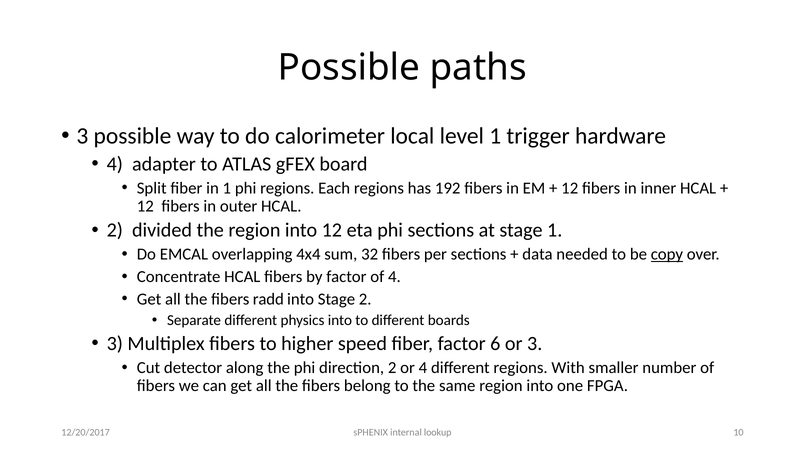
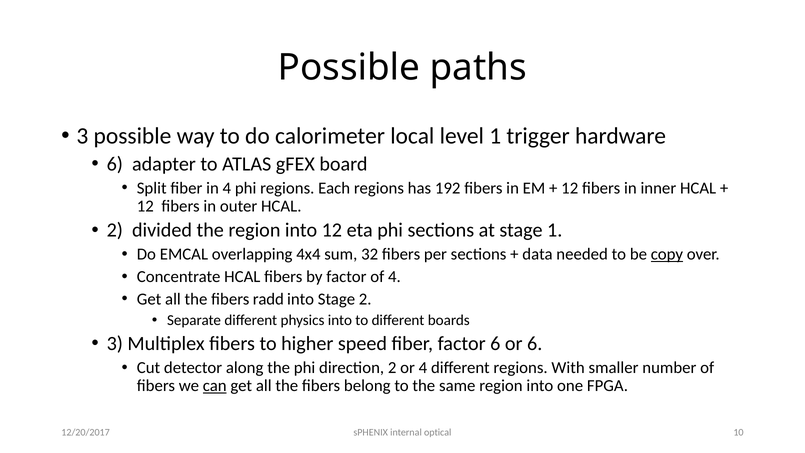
4 at (115, 164): 4 -> 6
in 1: 1 -> 4
or 3: 3 -> 6
can underline: none -> present
lookup: lookup -> optical
